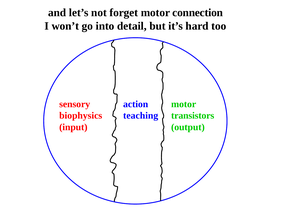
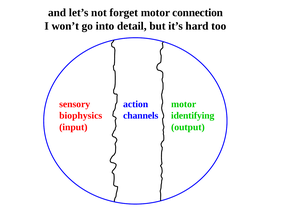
teaching: teaching -> channels
transistors: transistors -> identifying
